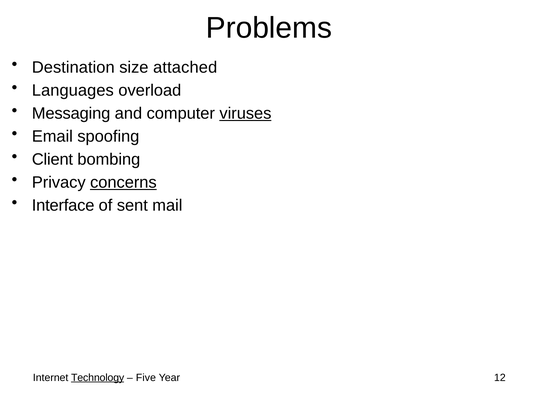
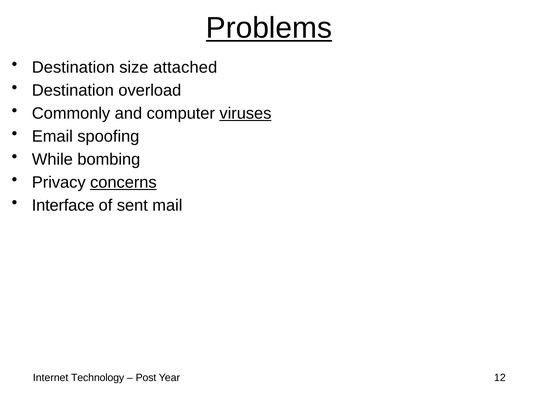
Problems underline: none -> present
Languages at (73, 90): Languages -> Destination
Messaging: Messaging -> Commonly
Client: Client -> While
Technology underline: present -> none
Five: Five -> Post
